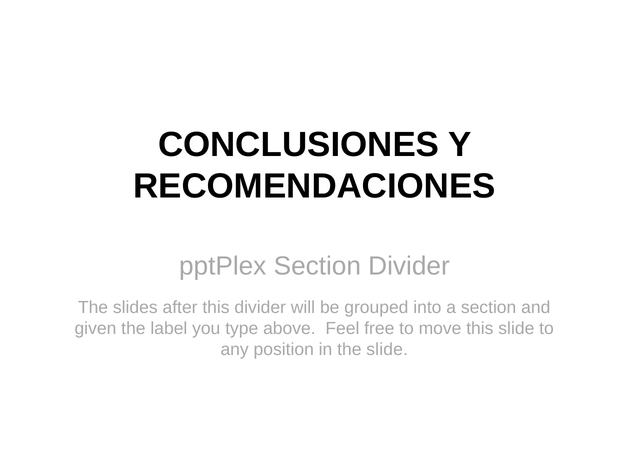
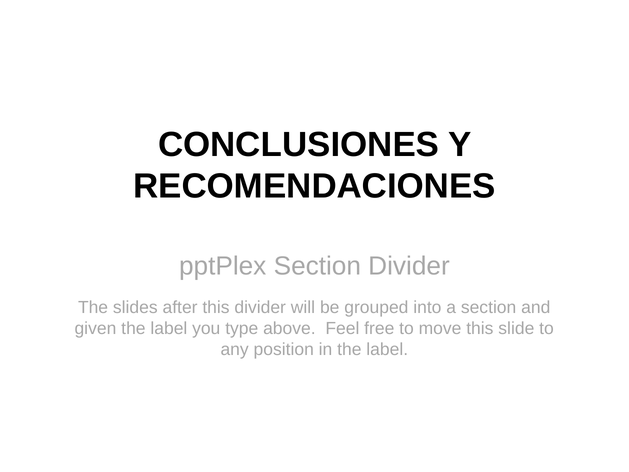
in the slide: slide -> label
